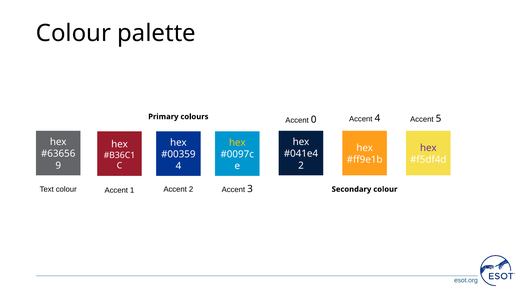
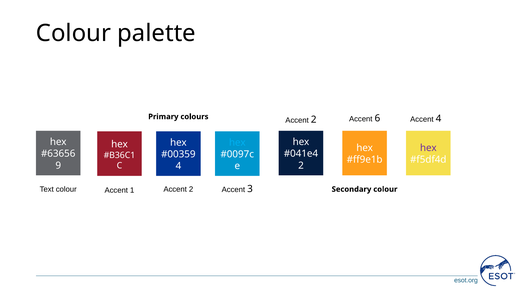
Accent 5: 5 -> 4
0 at (314, 120): 0 -> 2
Accent 4: 4 -> 6
hex at (237, 143) colour: yellow -> light blue
